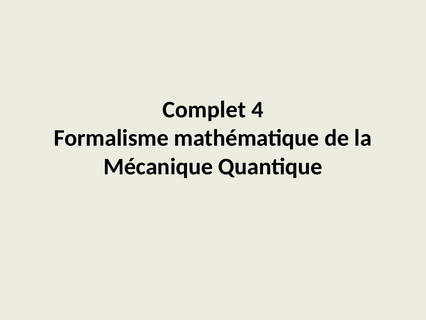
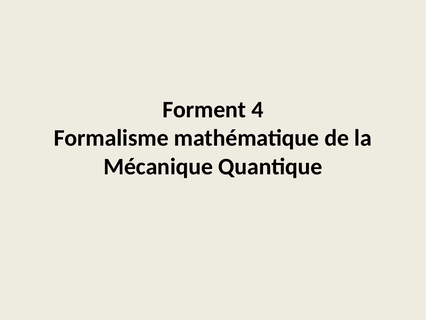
Complet: Complet -> Forment
